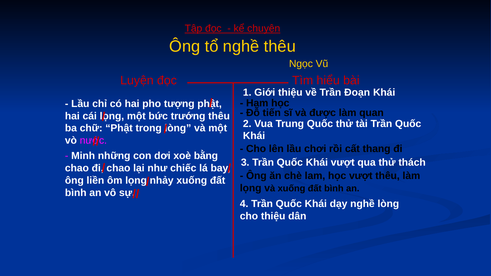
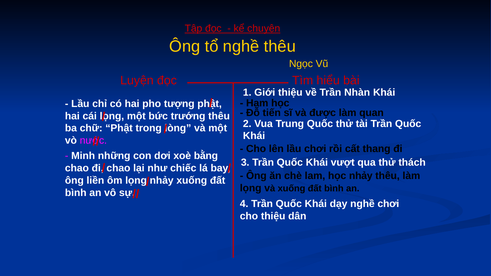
Đoạn: Đoạn -> Nhàn
học vượt: vượt -> nhảy
nghề lòng: lòng -> chơi
